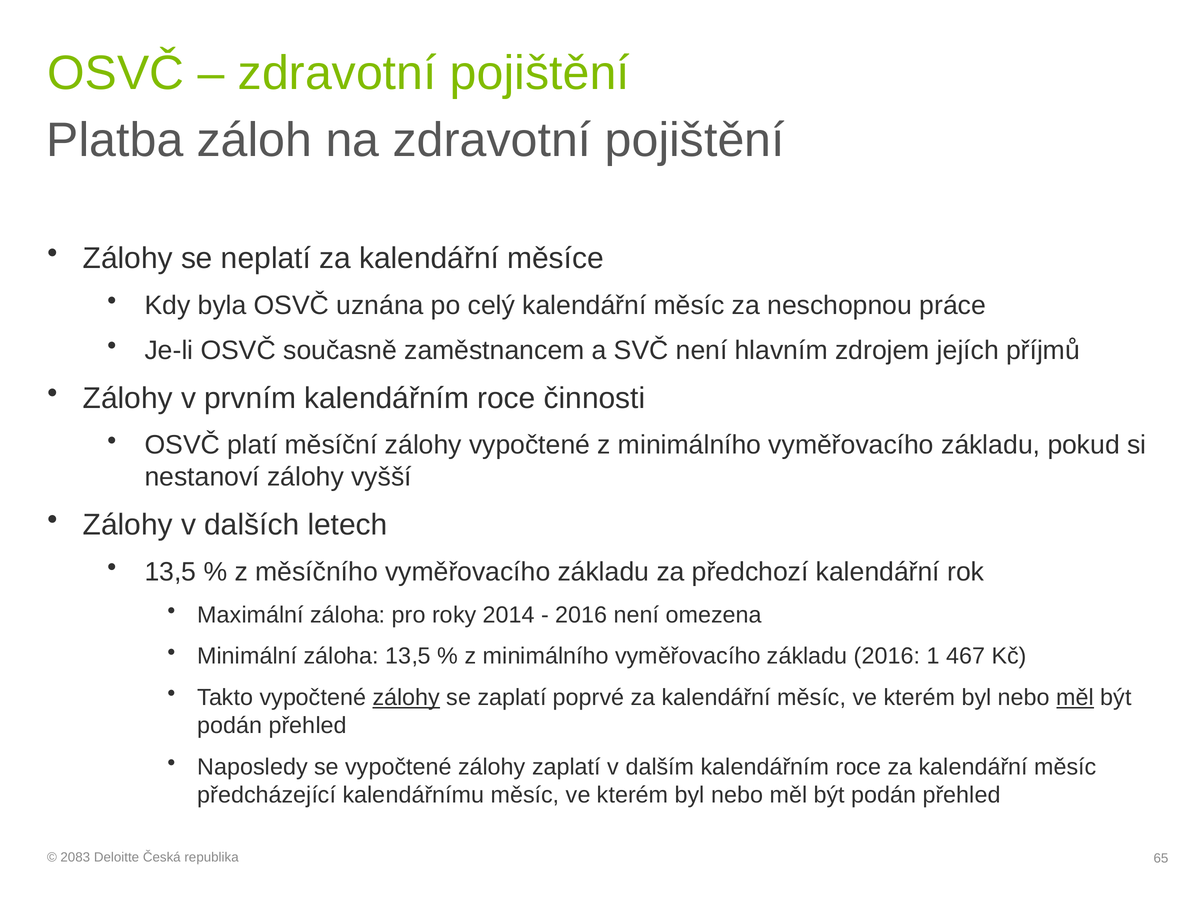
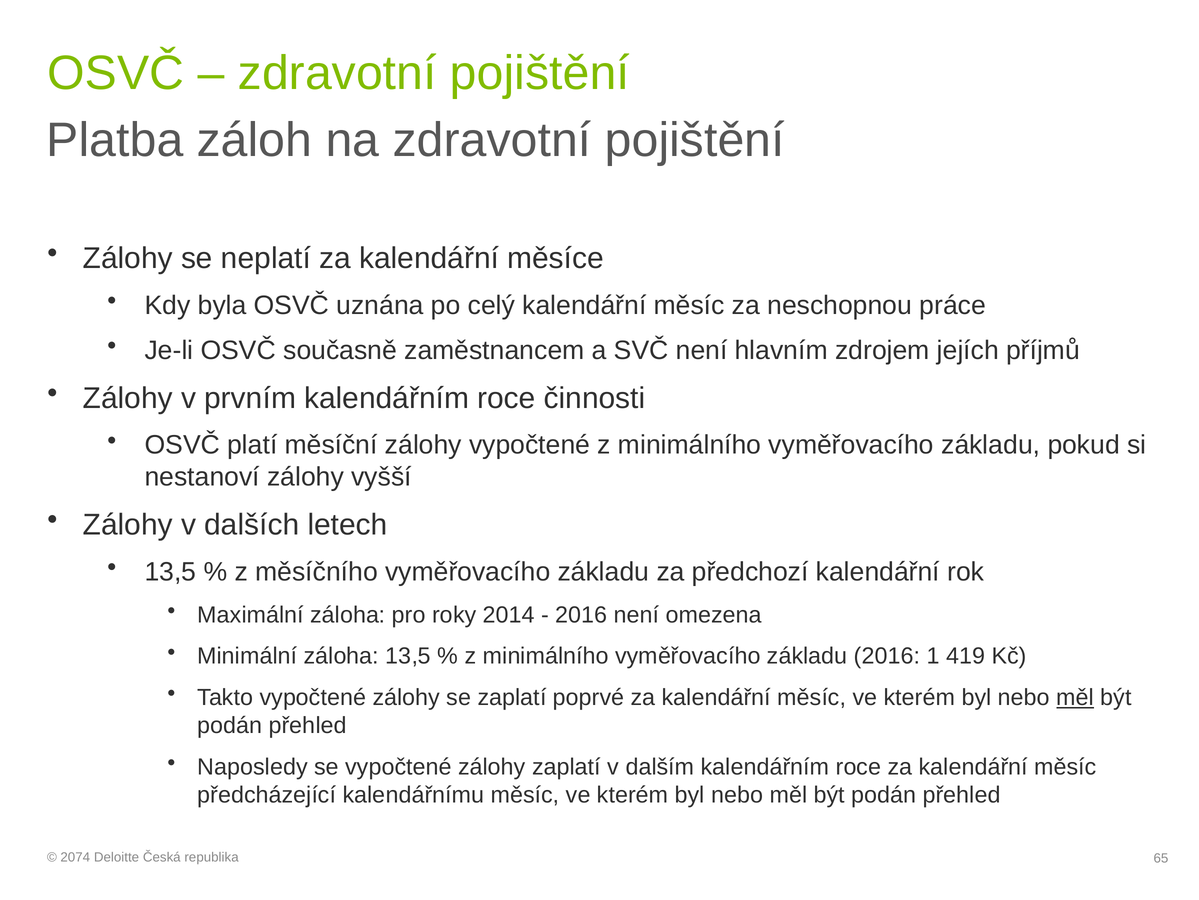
467: 467 -> 419
zálohy at (406, 697) underline: present -> none
2083: 2083 -> 2074
